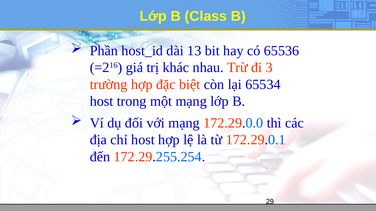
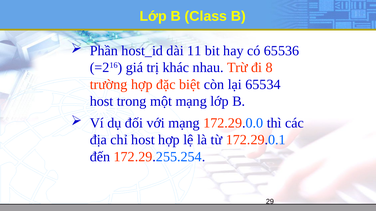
13: 13 -> 11
3: 3 -> 8
